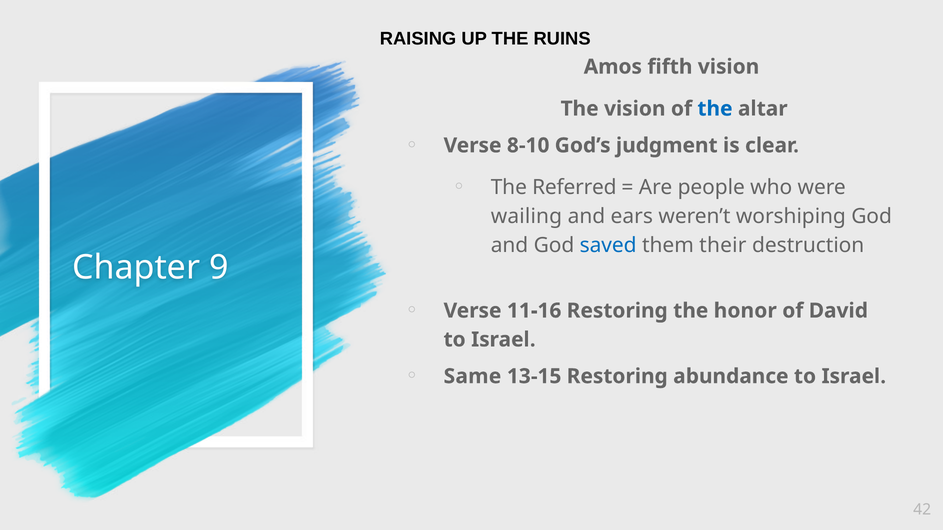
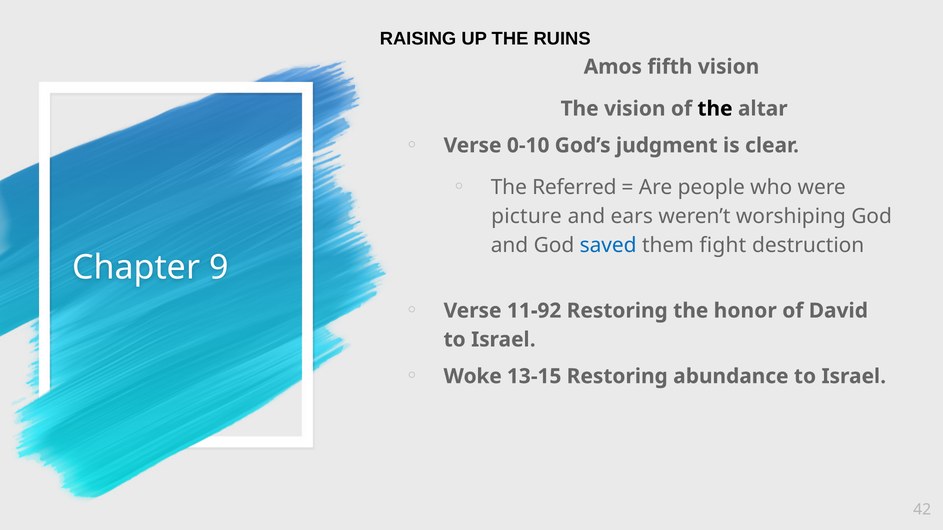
the at (715, 109) colour: blue -> black
8-10: 8-10 -> 0-10
wailing: wailing -> picture
their: their -> fight
11-16: 11-16 -> 11-92
Same: Same -> Woke
